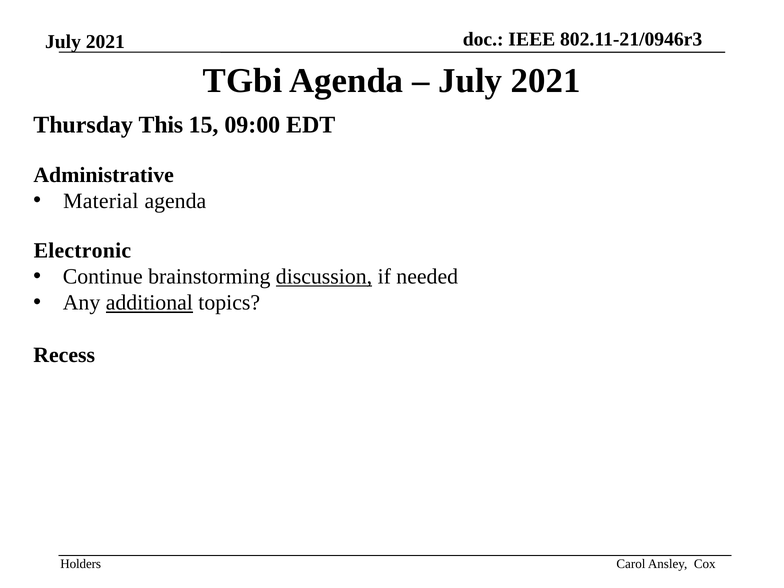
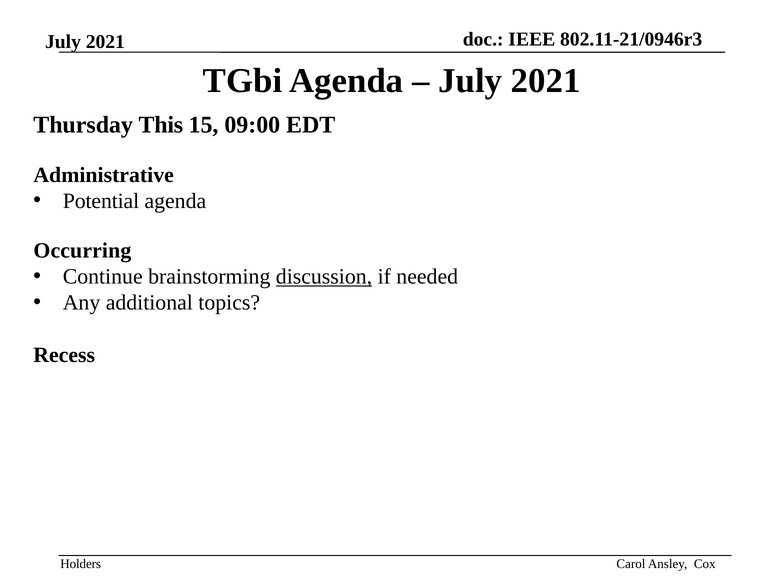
Material: Material -> Potential
Electronic: Electronic -> Occurring
additional underline: present -> none
